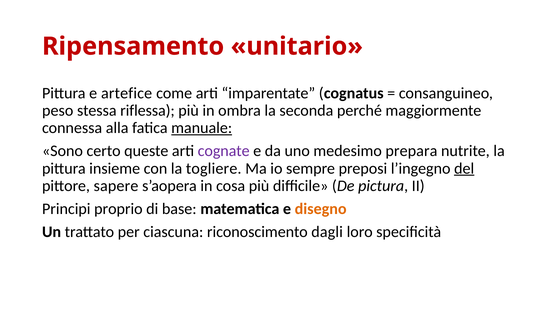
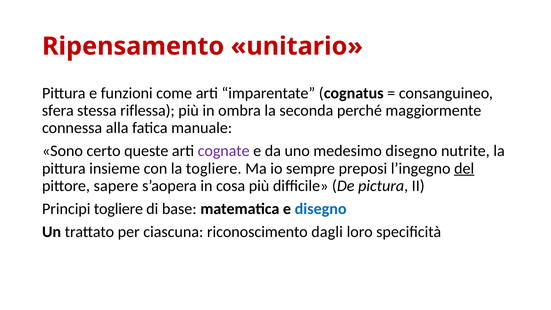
artefice: artefice -> funzioni
peso: peso -> sfera
manuale underline: present -> none
medesimo prepara: prepara -> disegno
Principi proprio: proprio -> togliere
disegno at (321, 209) colour: orange -> blue
